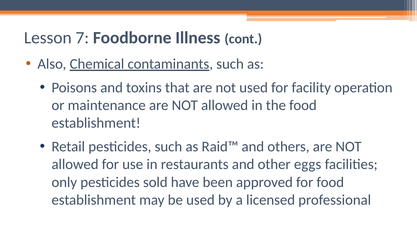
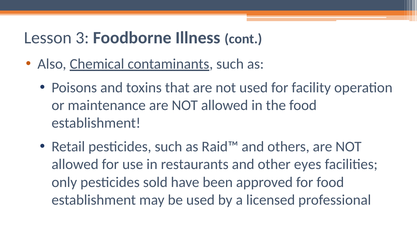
7: 7 -> 3
eggs: eggs -> eyes
